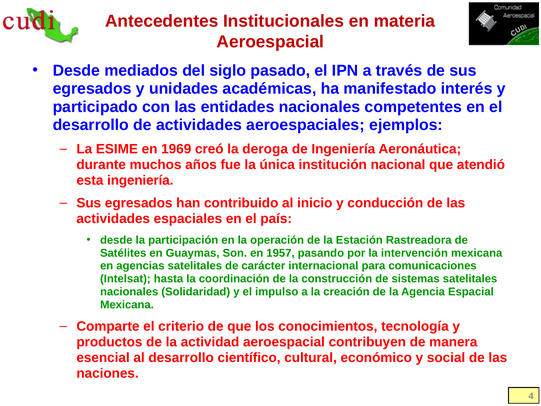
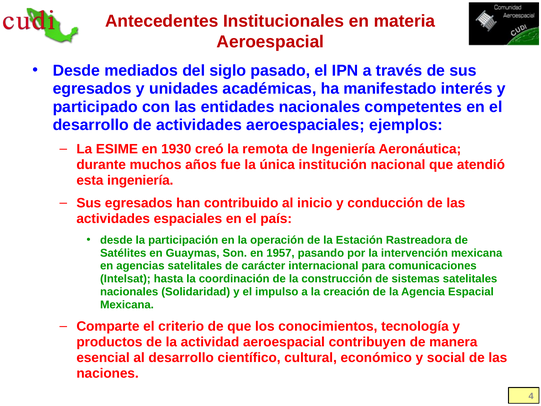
1969: 1969 -> 1930
deroga: deroga -> remota
